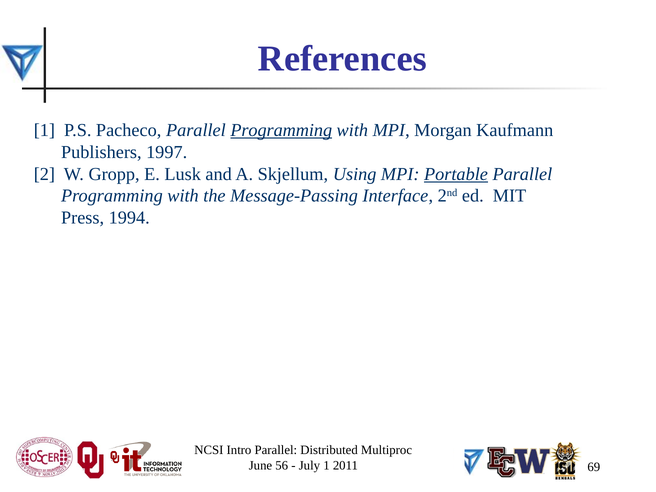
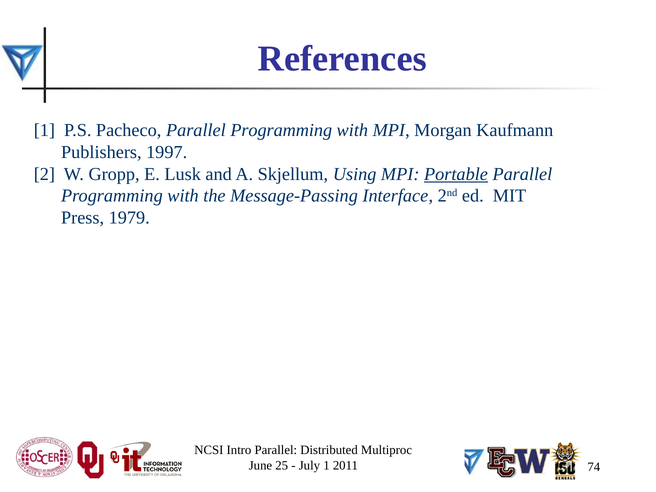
Programming at (281, 130) underline: present -> none
1994: 1994 -> 1979
56: 56 -> 25
69: 69 -> 74
